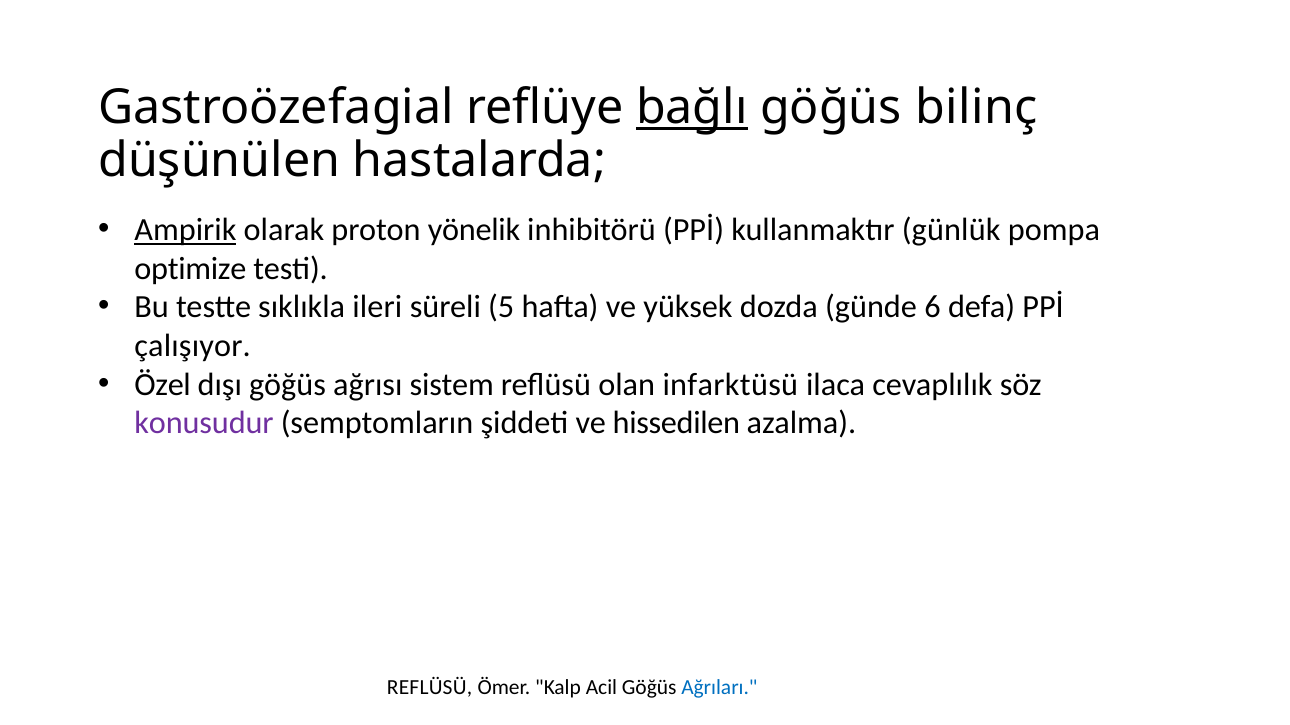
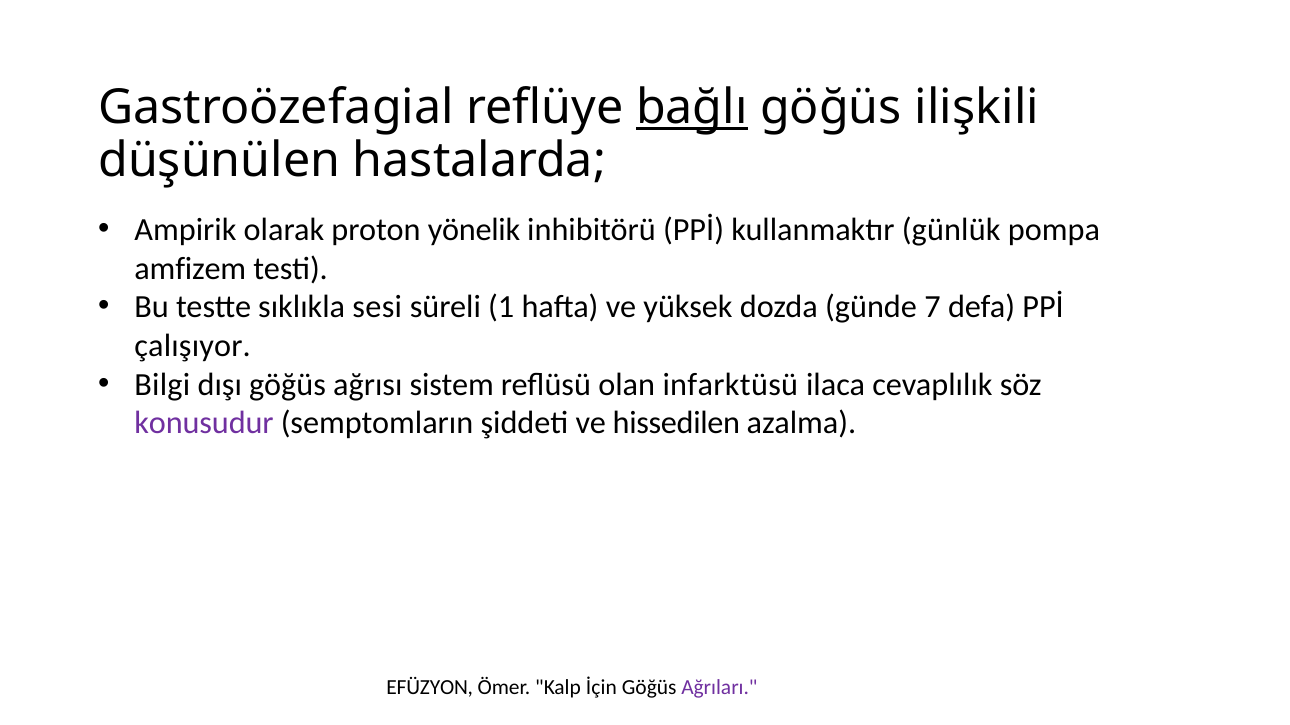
bilinç: bilinç -> ilişkili
Ampirik underline: present -> none
optimize: optimize -> amfizem
ileri: ileri -> sesi
5: 5 -> 1
6: 6 -> 7
Özel: Özel -> Bilgi
REFLÜSÜ at (430, 688): REFLÜSÜ -> EFÜZYON
Acil: Acil -> İçin
Ağrıları colour: blue -> purple
